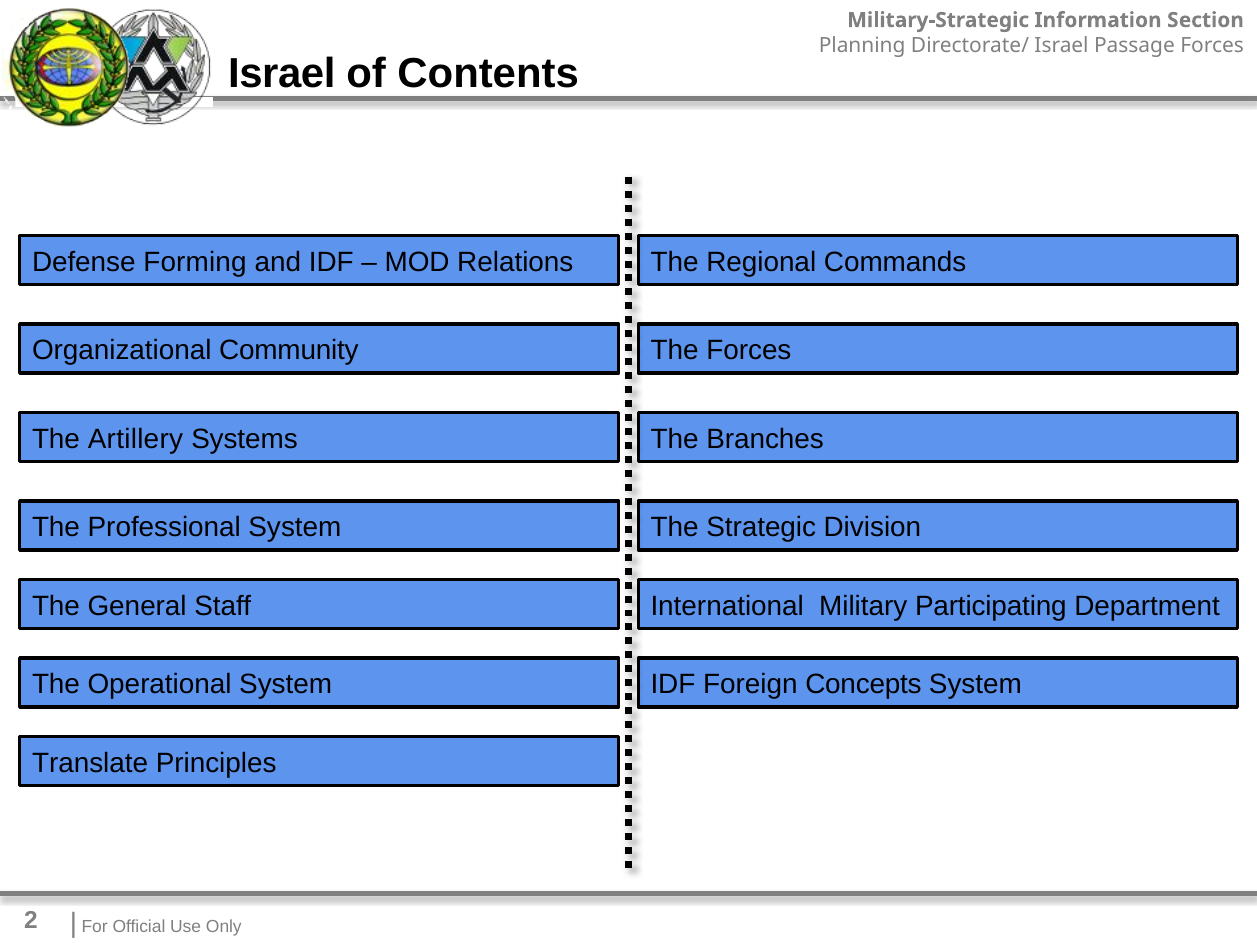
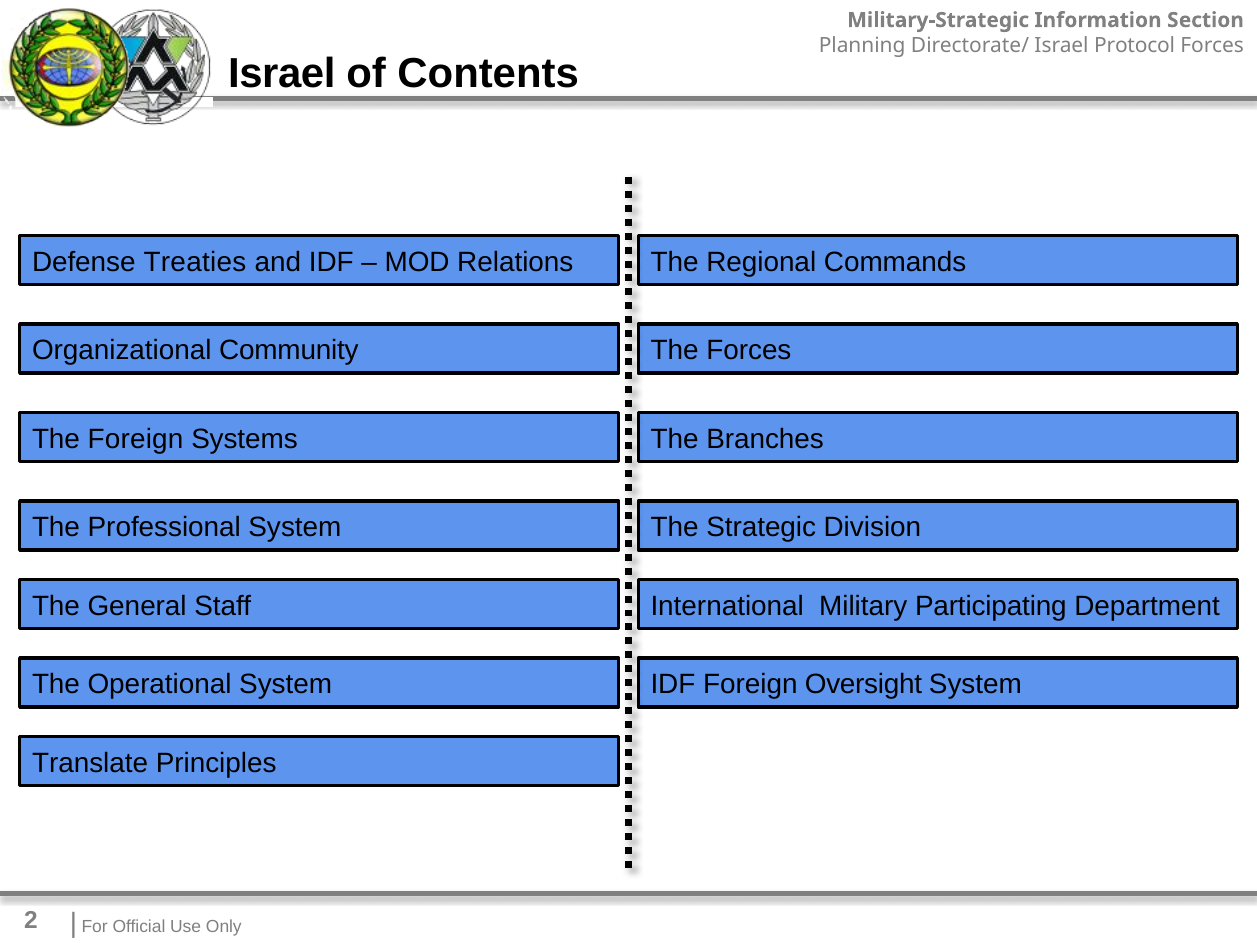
Passage: Passage -> Protocol
Forming: Forming -> Treaties
The Artillery: Artillery -> Foreign
Concepts: Concepts -> Oversight
